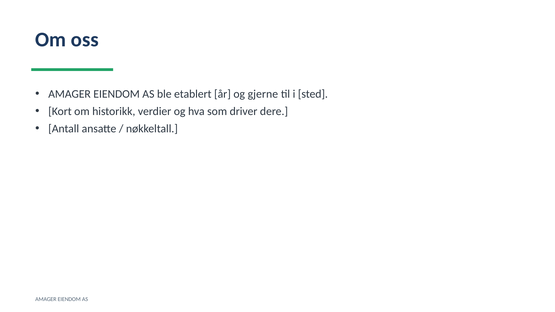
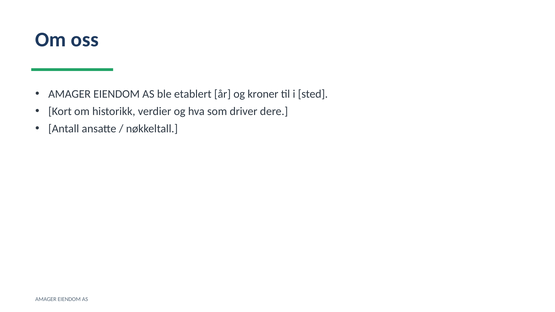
gjerne: gjerne -> kroner
